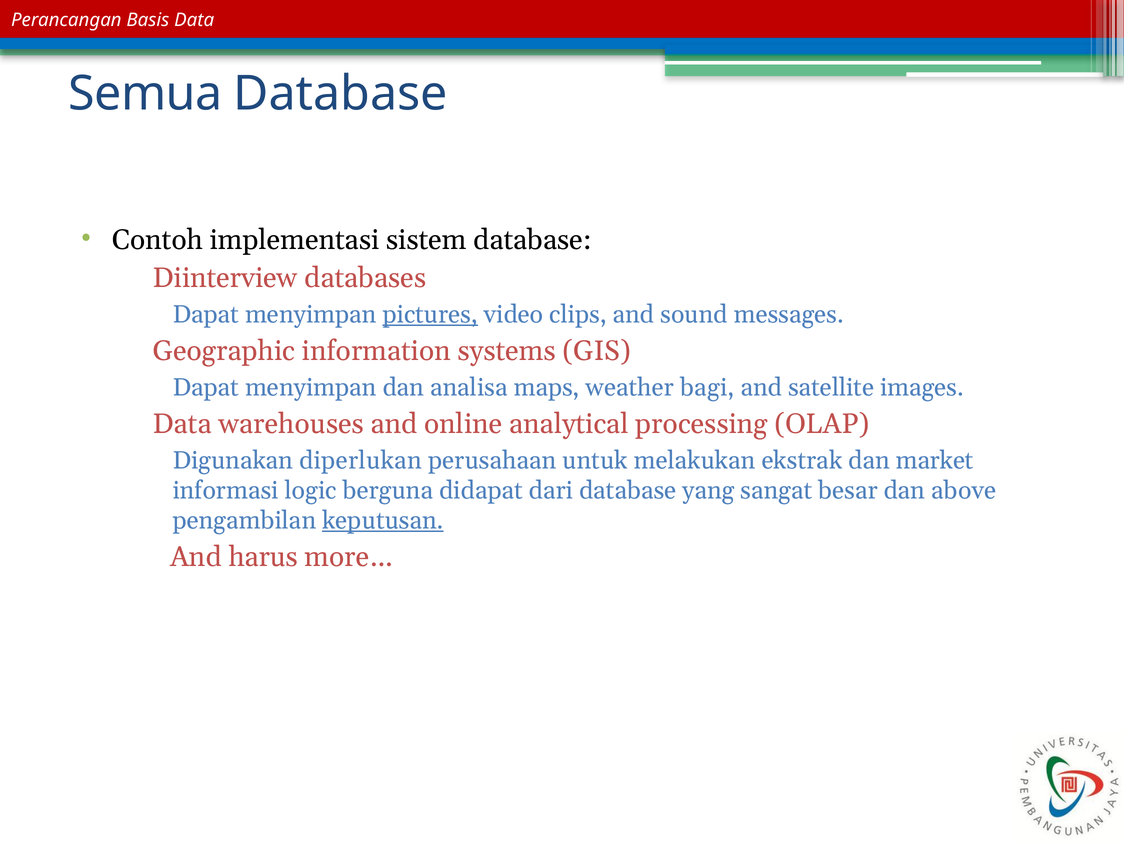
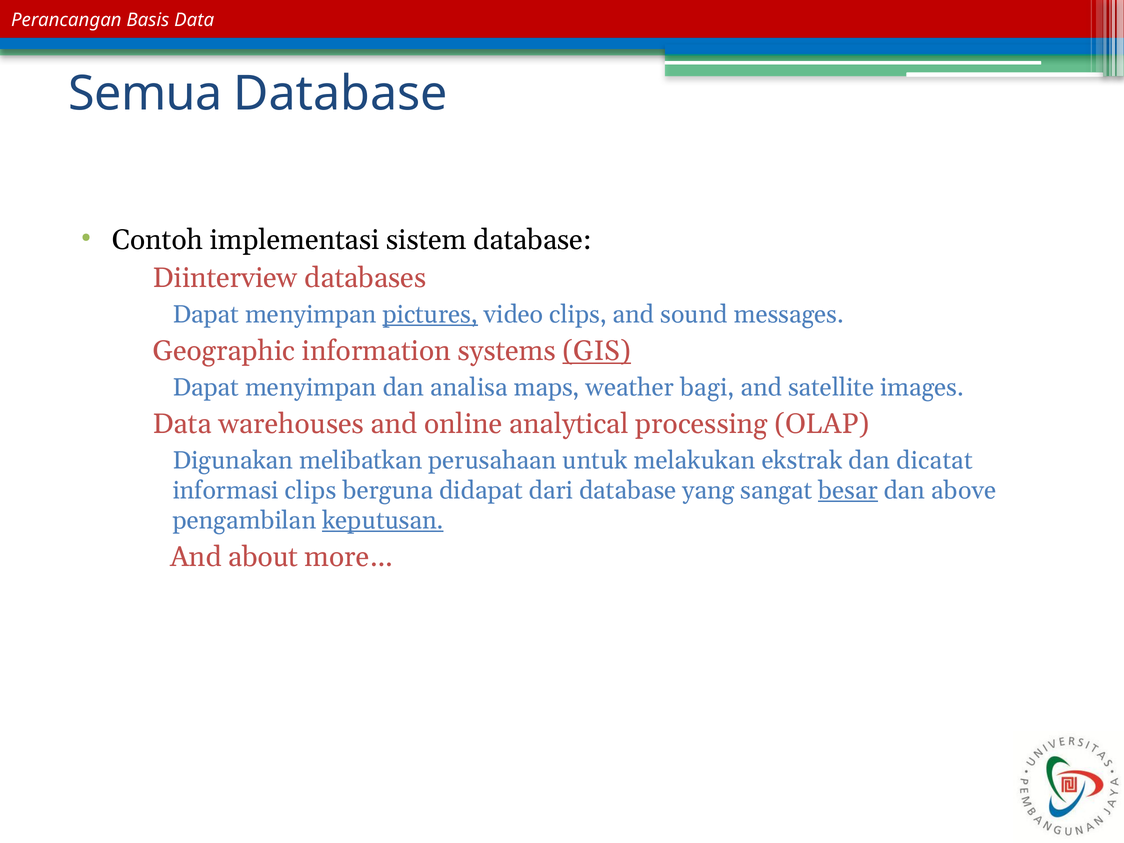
GIS underline: none -> present
diperlukan: diperlukan -> melibatkan
market: market -> dicatat
informasi logic: logic -> clips
besar underline: none -> present
harus: harus -> about
